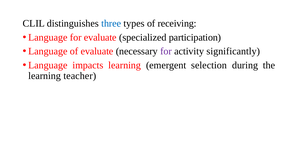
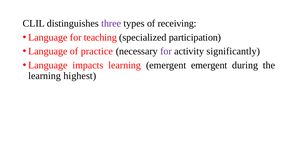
three colour: blue -> purple
for evaluate: evaluate -> teaching
of evaluate: evaluate -> practice
emergent selection: selection -> emergent
teacher: teacher -> highest
